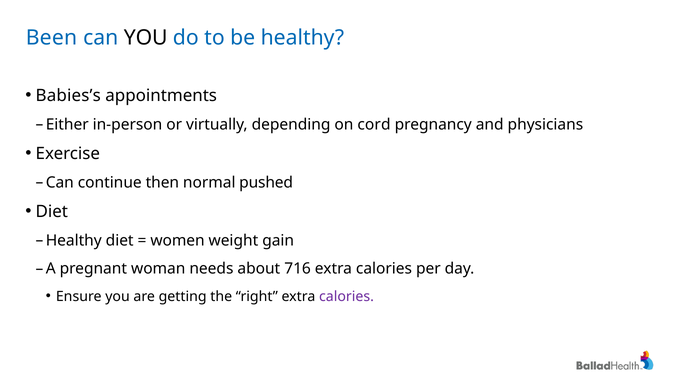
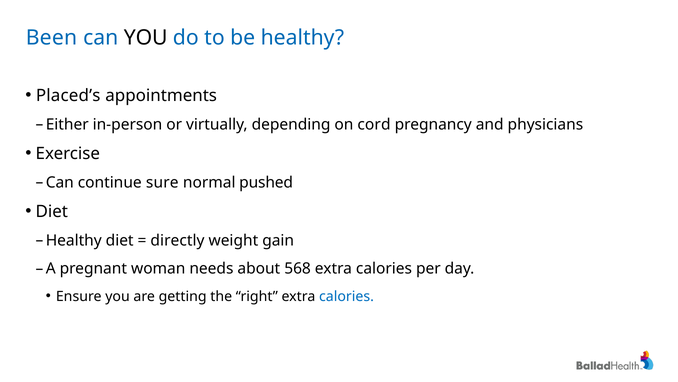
Babies’s: Babies’s -> Placed’s
then: then -> sure
women: women -> directly
716: 716 -> 568
calories at (347, 296) colour: purple -> blue
